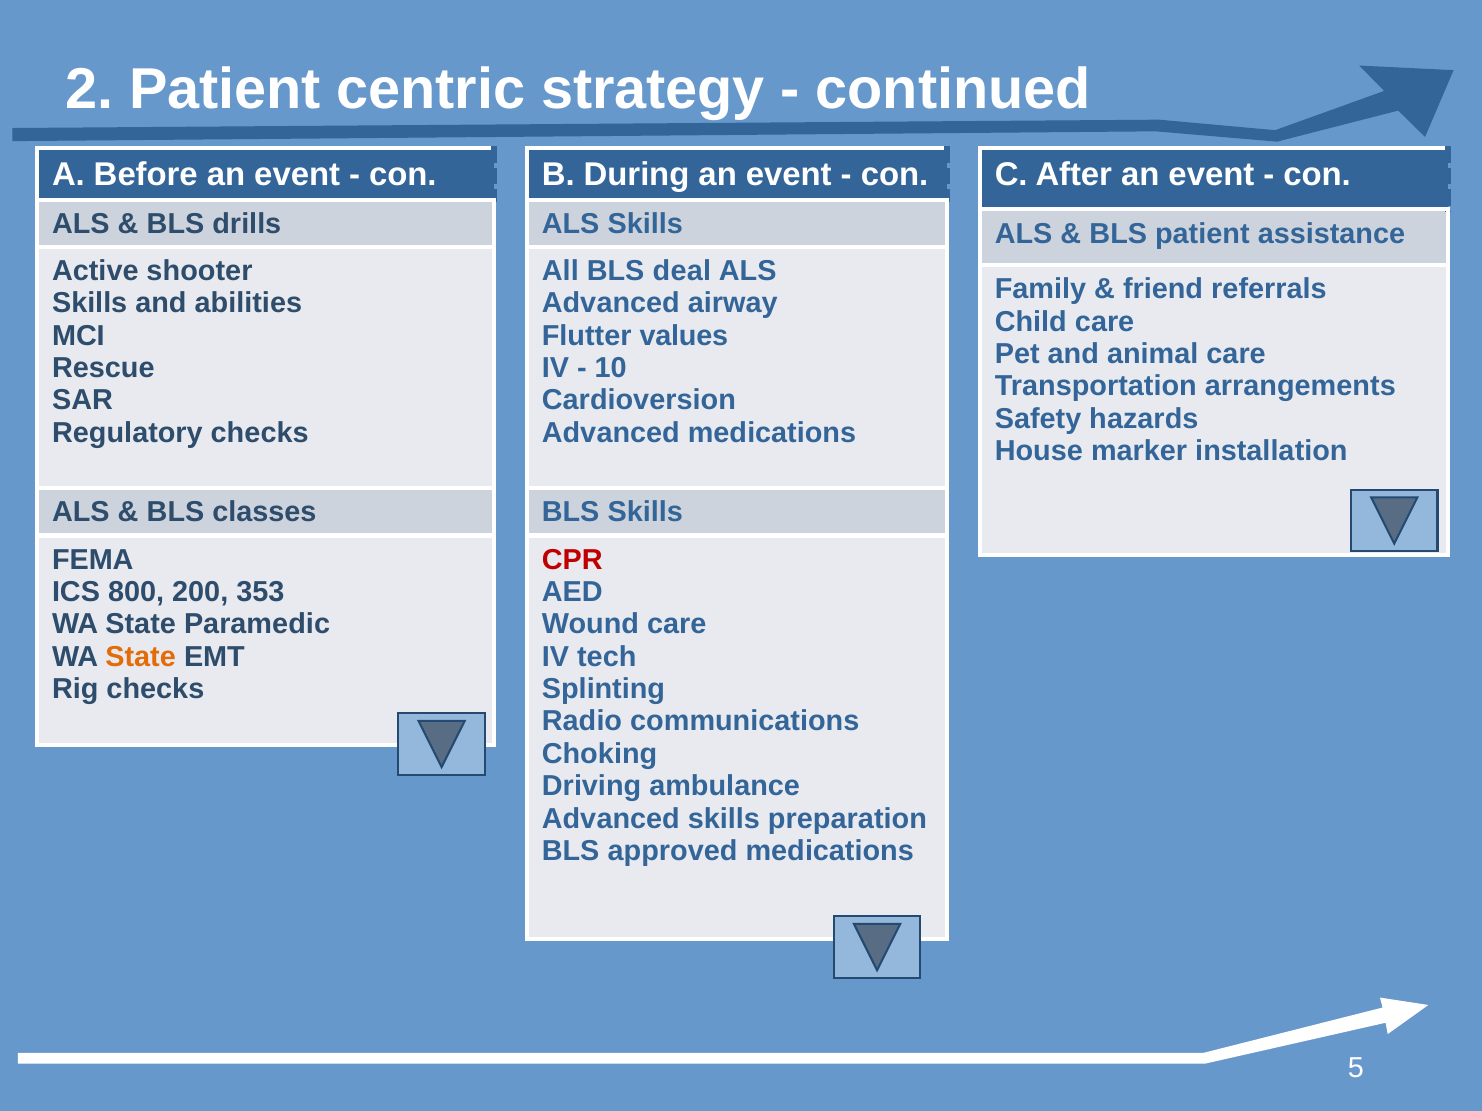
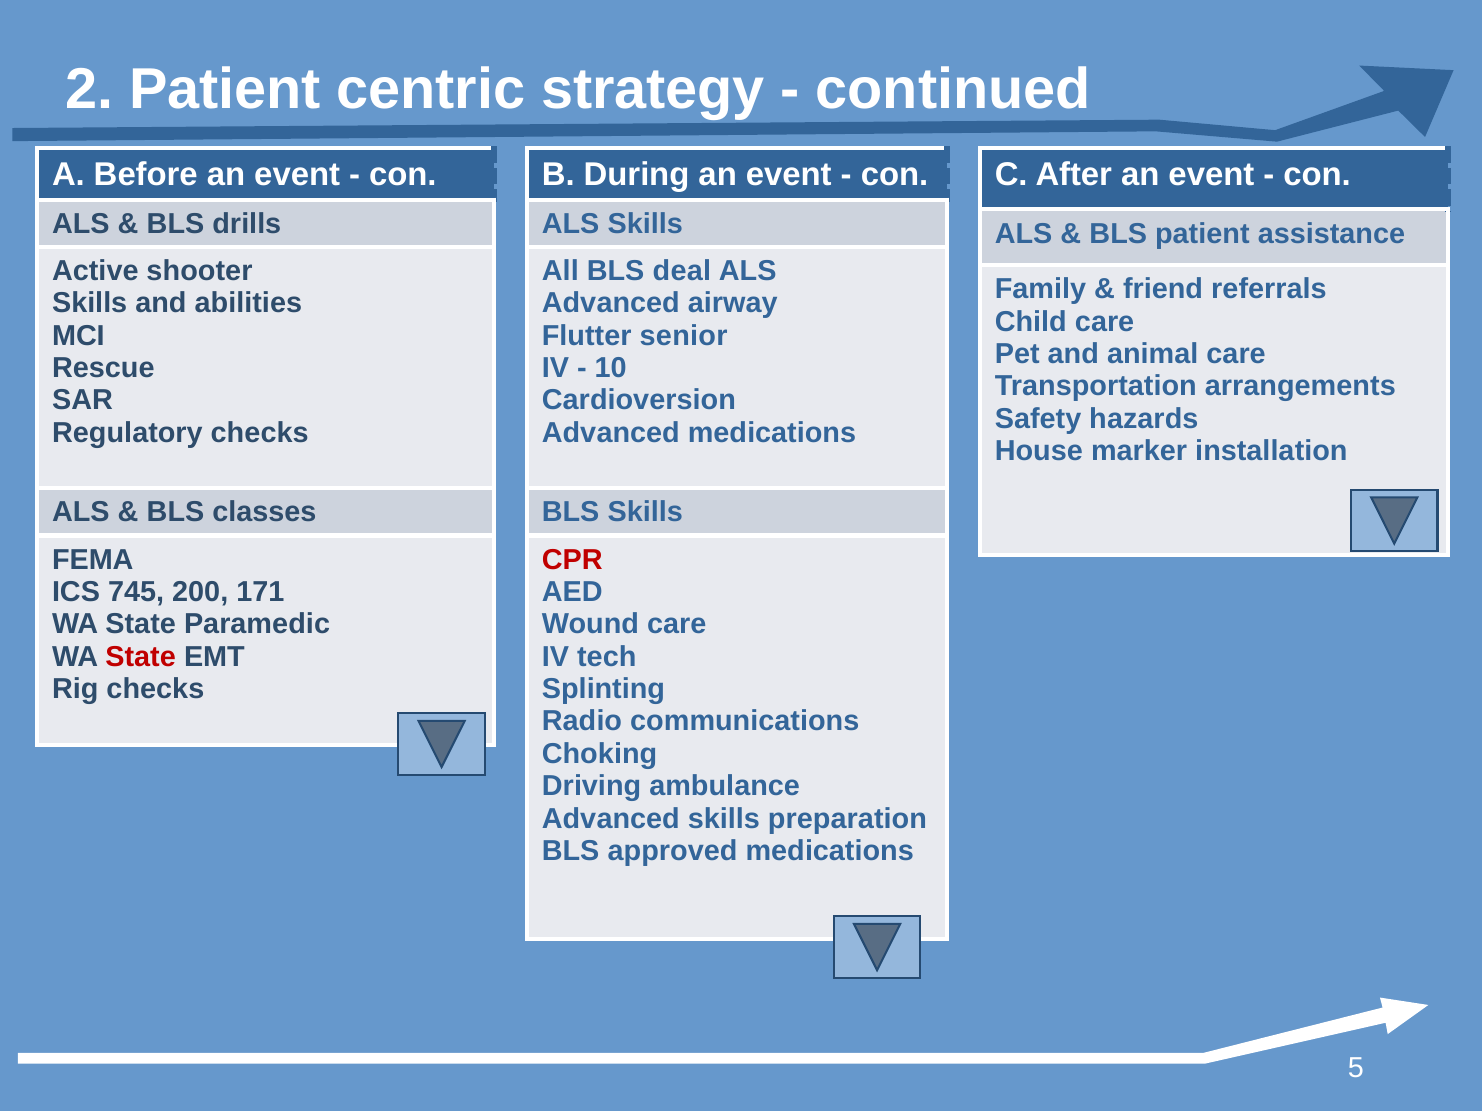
values: values -> senior
800: 800 -> 745
353: 353 -> 171
State at (141, 657) colour: orange -> red
